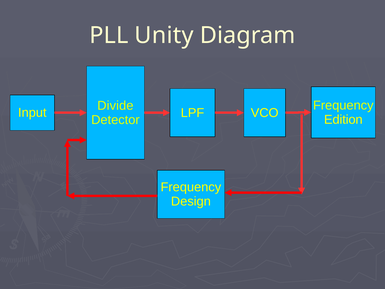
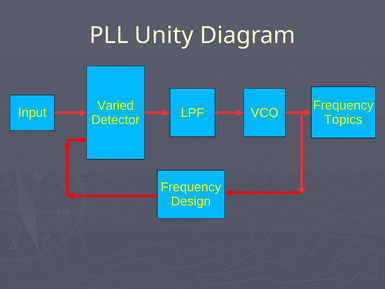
Divide: Divide -> Varied
Edition: Edition -> Topics
